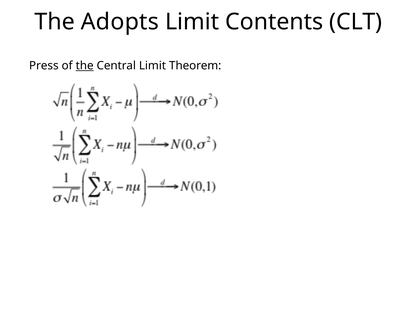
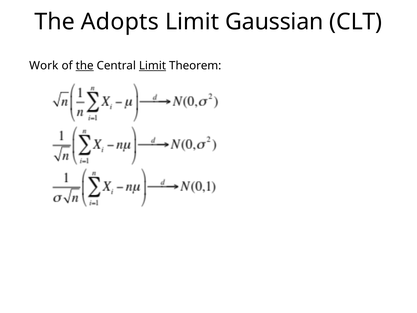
Contents: Contents -> Gaussian
Press: Press -> Work
Limit at (152, 66) underline: none -> present
